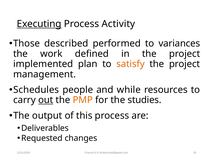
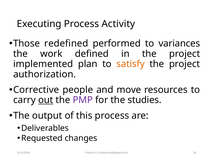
Executing underline: present -> none
described: described -> redefined
management: management -> authorization
Schedules: Schedules -> Corrective
while: while -> move
PMP colour: orange -> purple
